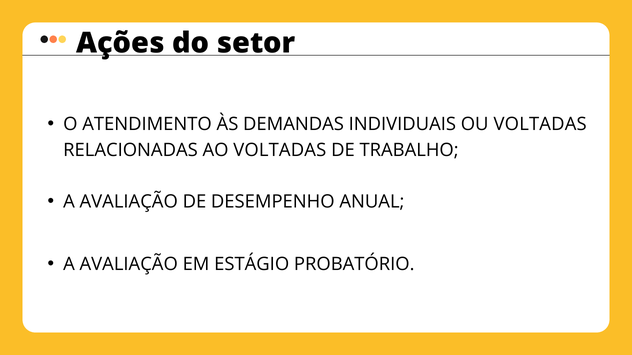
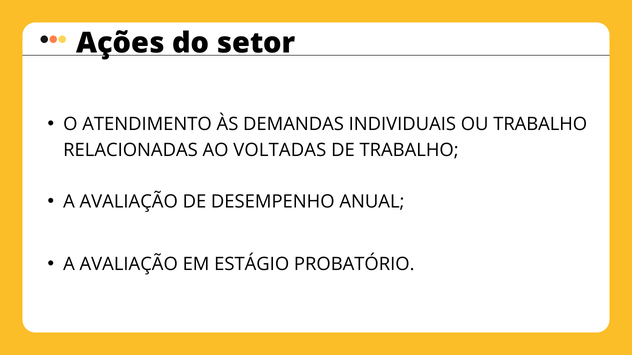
OU VOLTADAS: VOLTADAS -> TRABALHO
